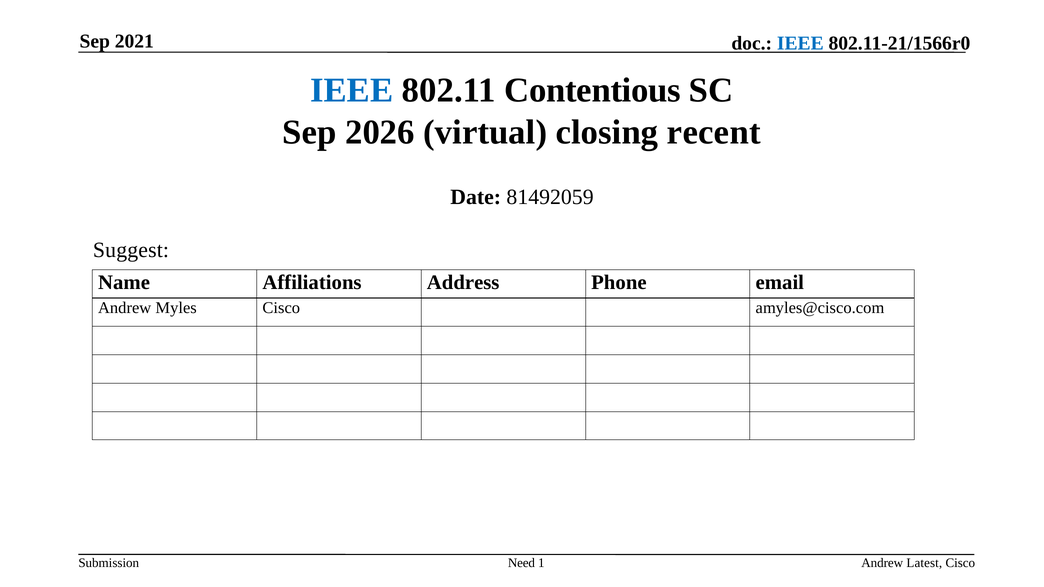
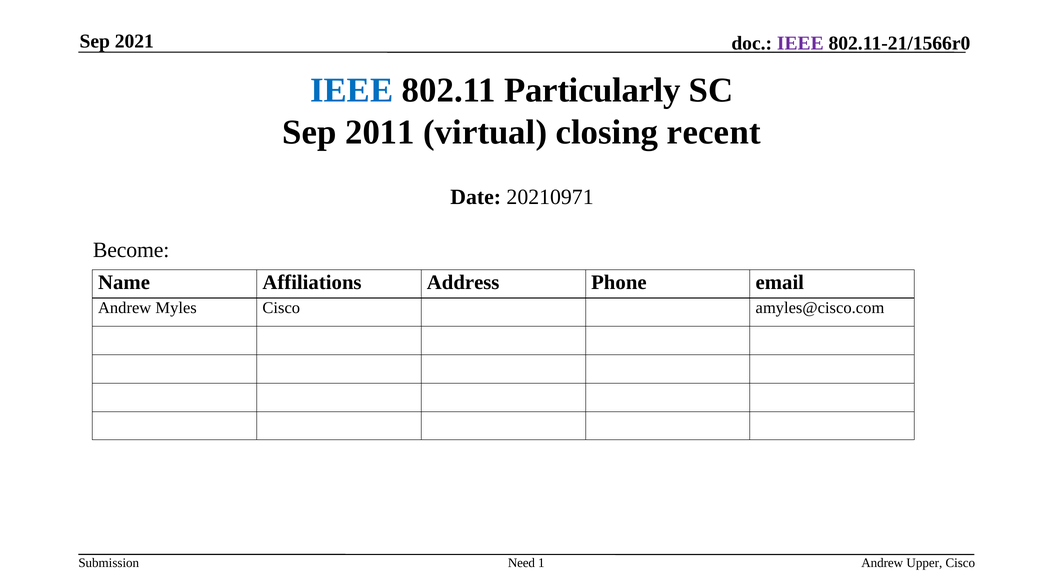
IEEE at (800, 44) colour: blue -> purple
Contentious: Contentious -> Particularly
2026: 2026 -> 2011
81492059: 81492059 -> 20210971
Suggest: Suggest -> Become
Latest: Latest -> Upper
